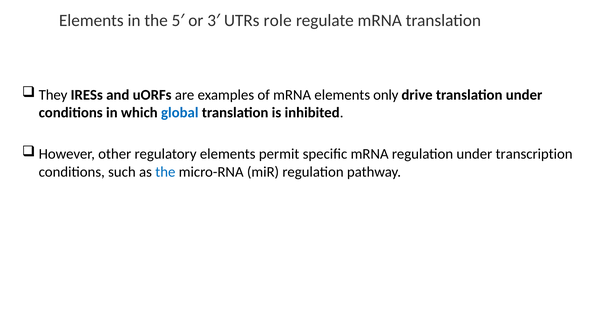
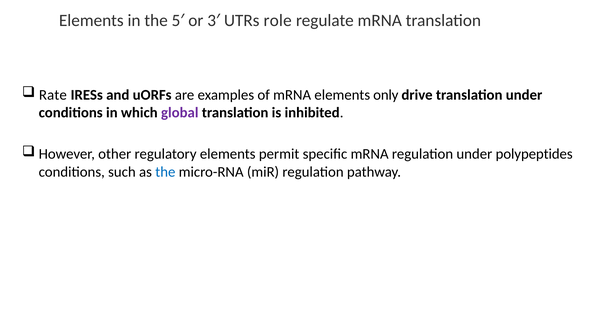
They: They -> Rate
global colour: blue -> purple
transcription: transcription -> polypeptides
